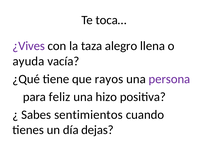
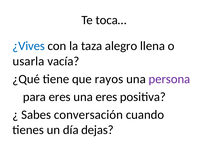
¿Vives colour: purple -> blue
ayuda: ayuda -> usarla
para feliz: feliz -> eres
una hizo: hizo -> eres
sentimientos: sentimientos -> conversación
